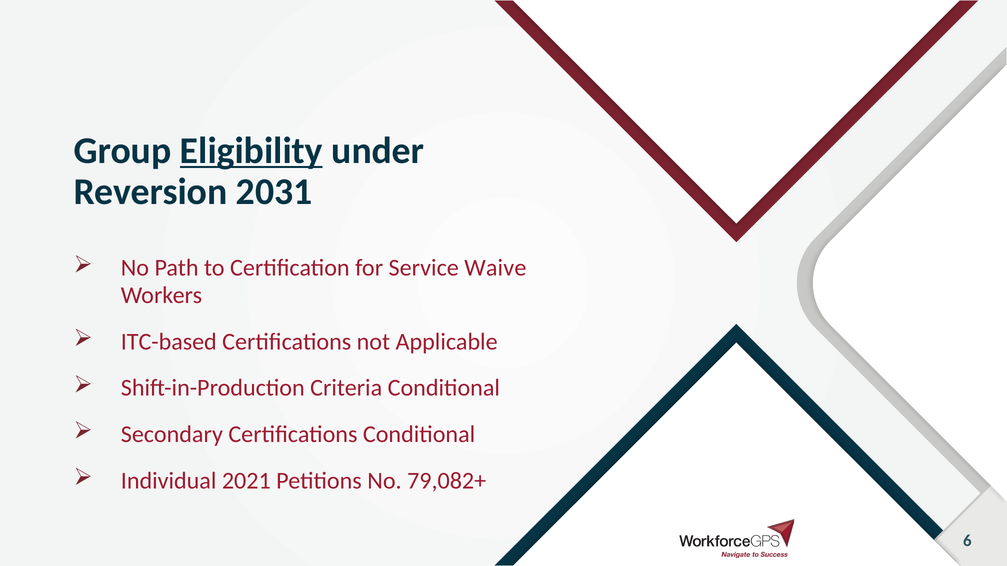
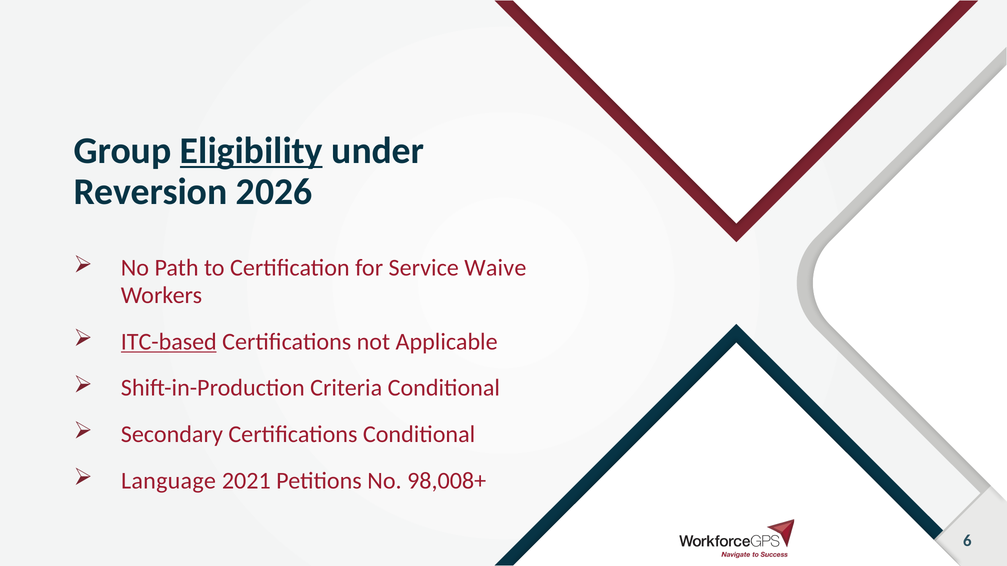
2031: 2031 -> 2026
ITC-based underline: none -> present
Individual: Individual -> Language
79,082+: 79,082+ -> 98,008+
